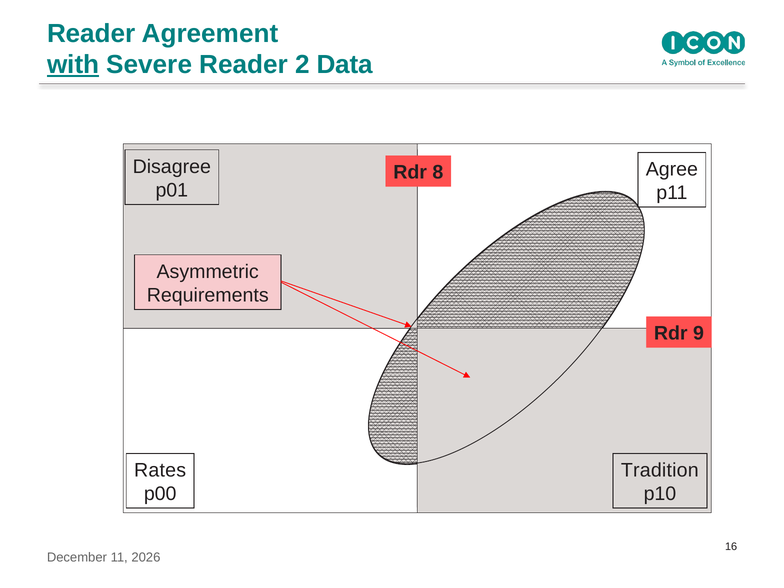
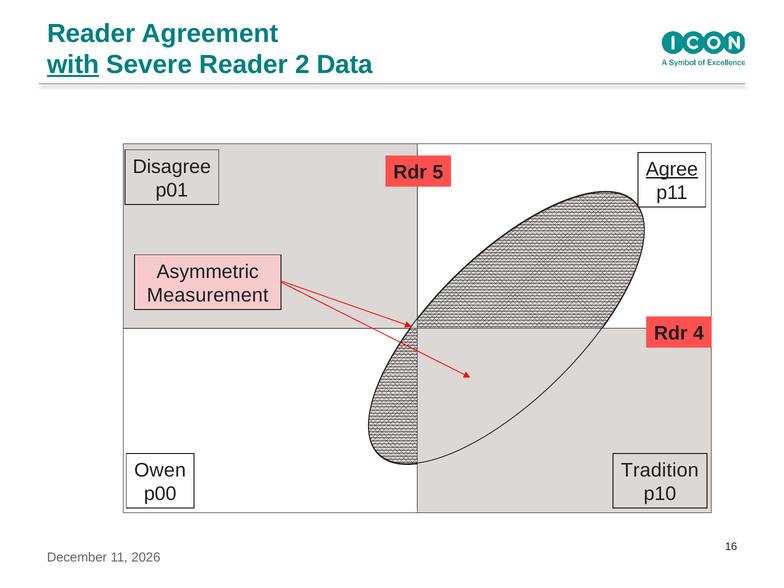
Agree underline: none -> present
8: 8 -> 5
Requirements: Requirements -> Measurement
9: 9 -> 4
Rates: Rates -> Owen
